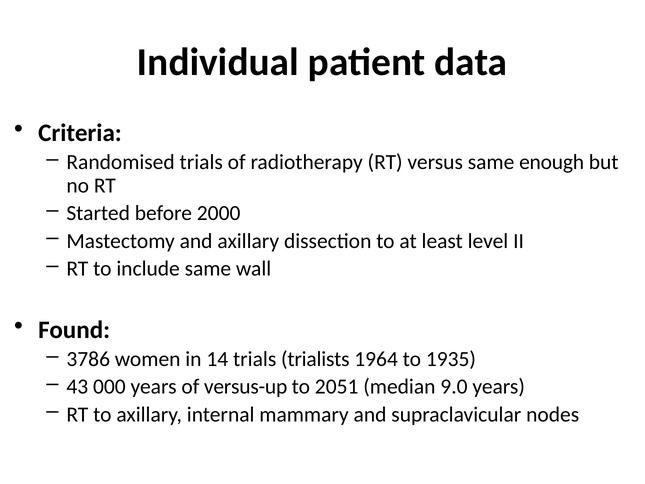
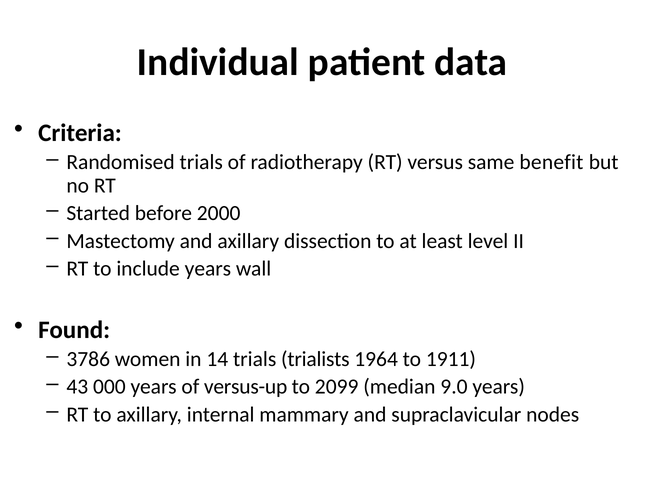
enough: enough -> benefit
include same: same -> years
1935: 1935 -> 1911
2051: 2051 -> 2099
